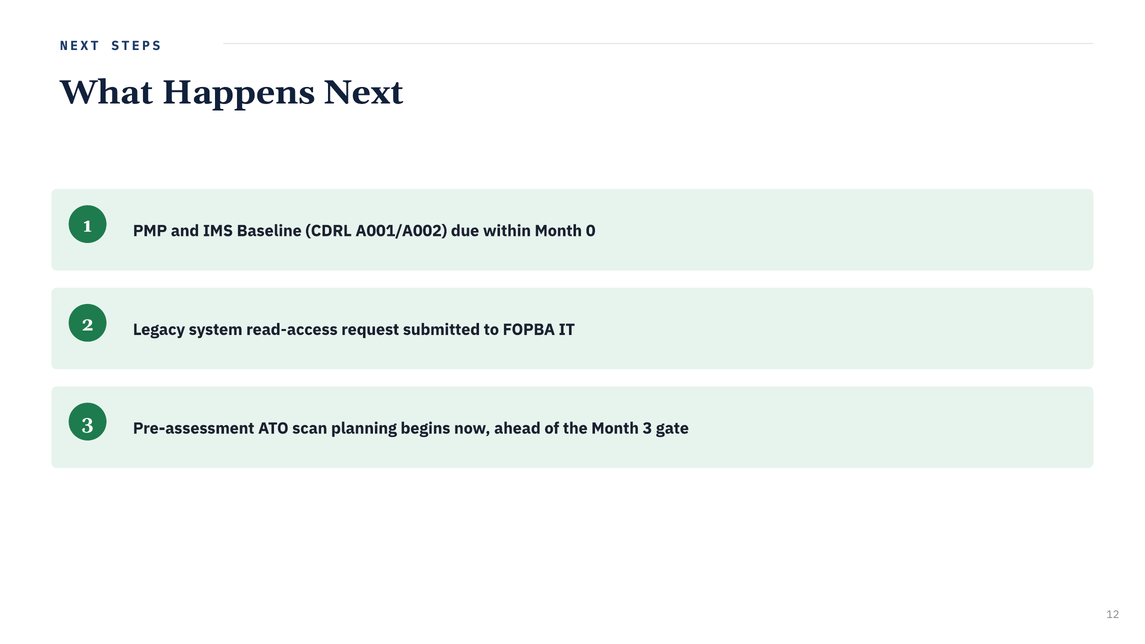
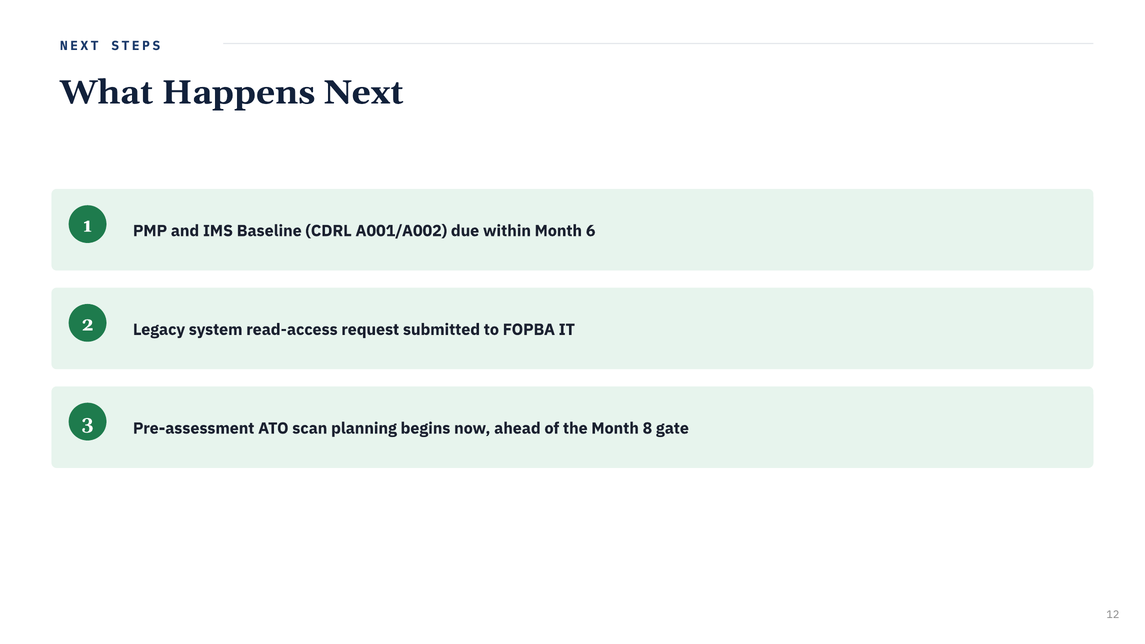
0: 0 -> 6
Month 3: 3 -> 8
